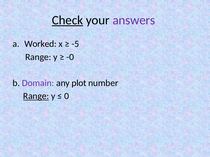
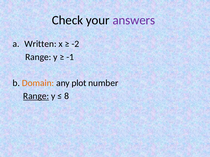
Check underline: present -> none
Worked: Worked -> Written
-5: -5 -> -2
-0: -0 -> -1
Domain colour: purple -> orange
0: 0 -> 8
